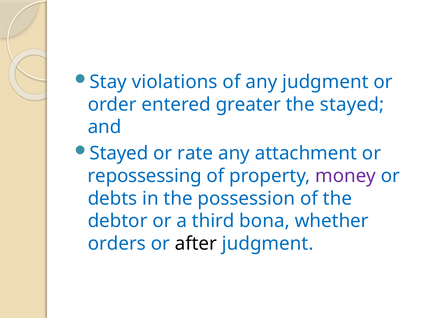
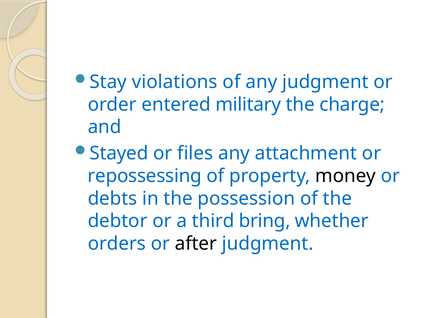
greater: greater -> military
the stayed: stayed -> charge
rate: rate -> files
money colour: purple -> black
bona: bona -> bring
